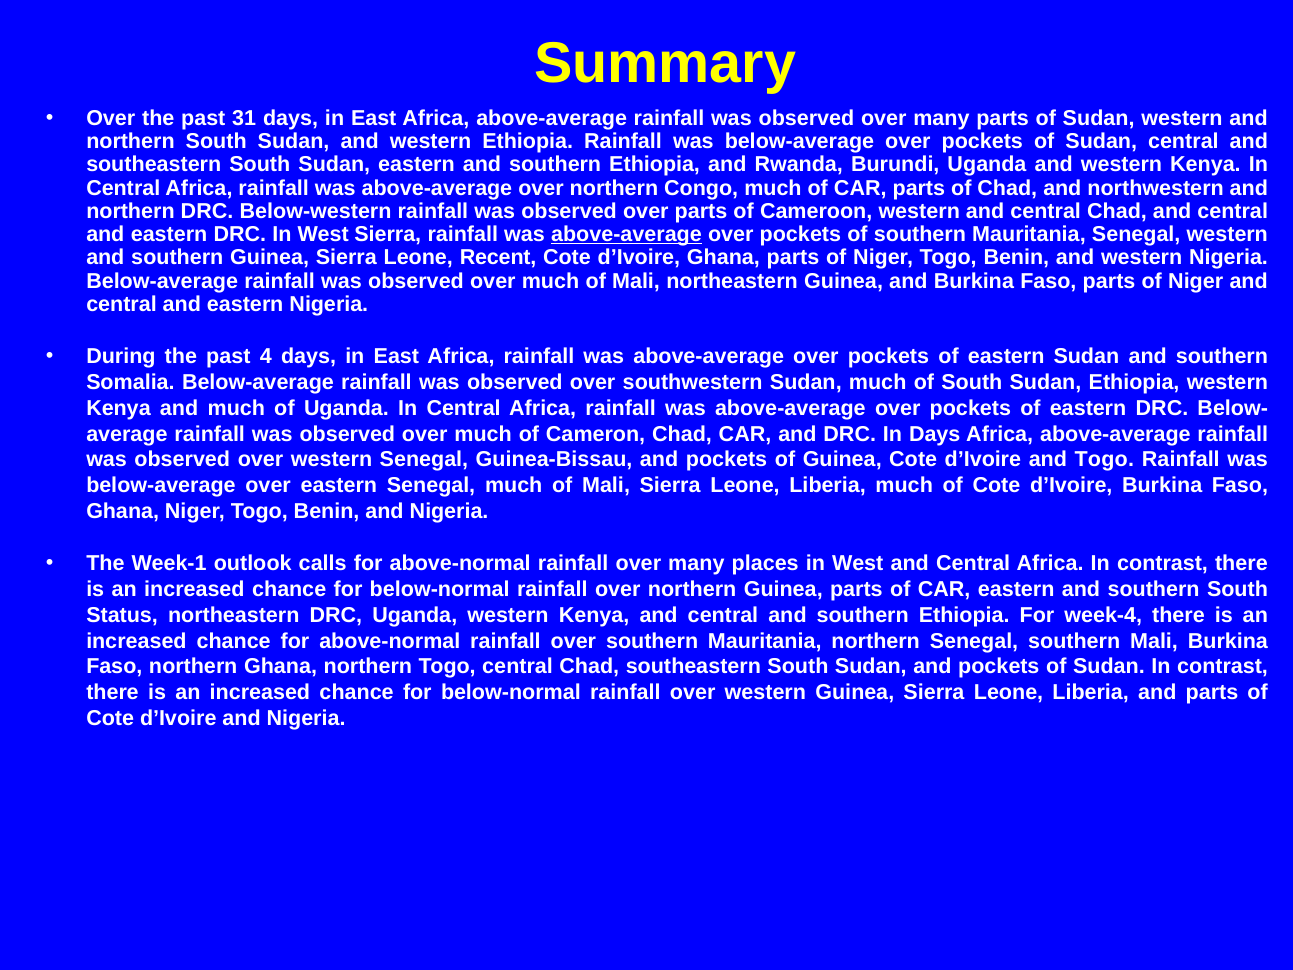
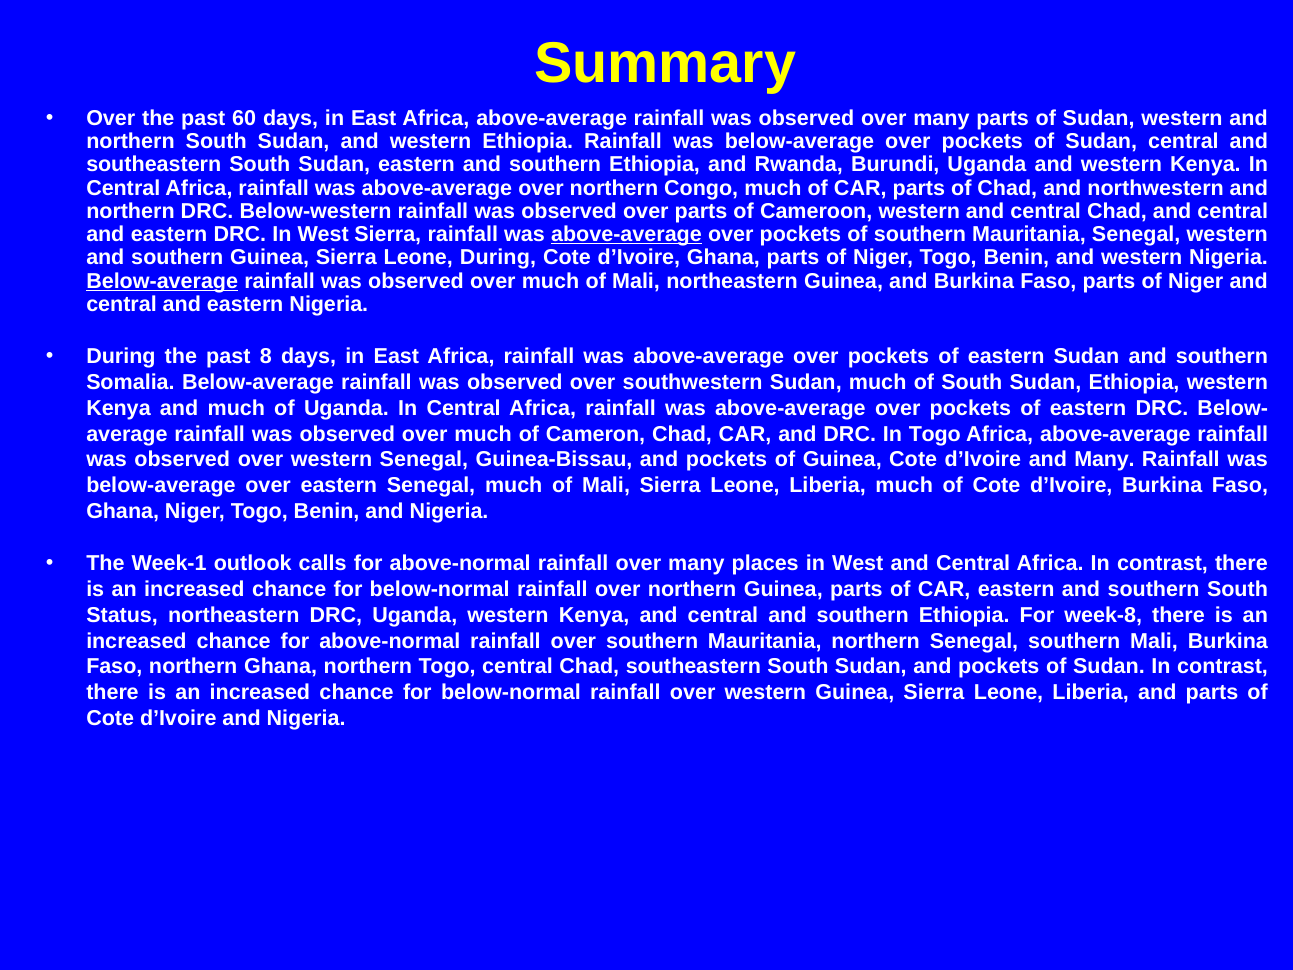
31: 31 -> 60
Leone Recent: Recent -> During
Below-average at (162, 281) underline: none -> present
4: 4 -> 8
In Days: Days -> Togo
and Togo: Togo -> Many
week-4: week-4 -> week-8
